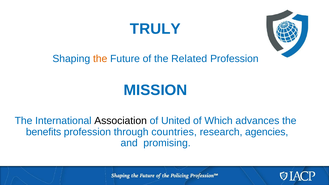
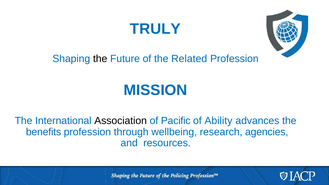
the at (100, 59) colour: orange -> black
United: United -> Pacific
Which: Which -> Ability
countries: countries -> wellbeing
promising: promising -> resources
